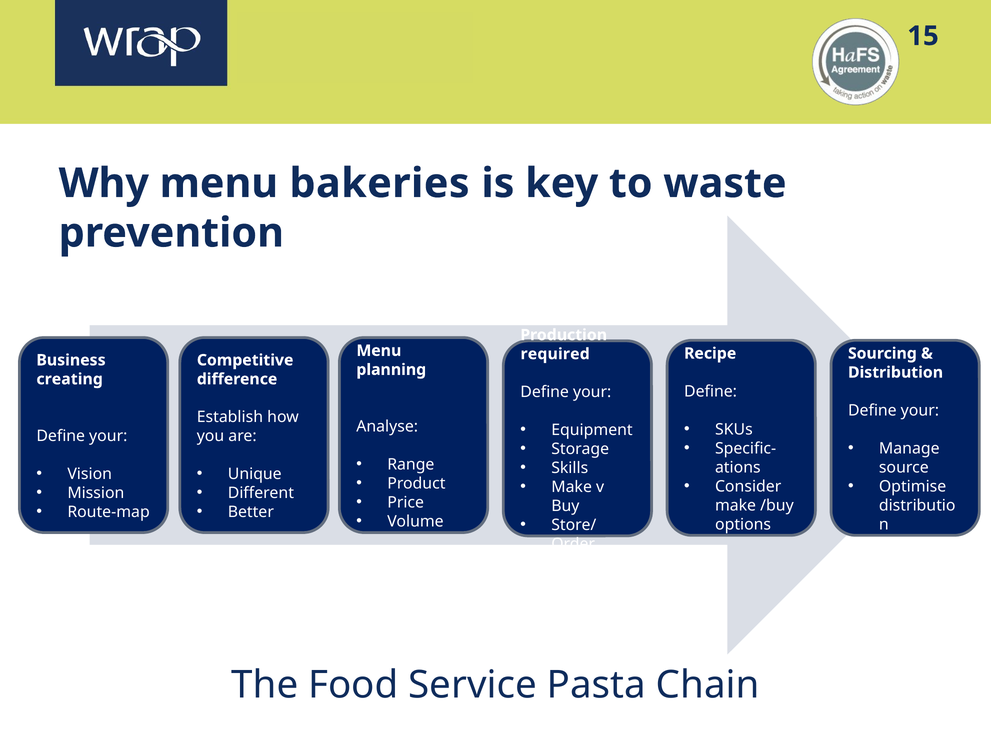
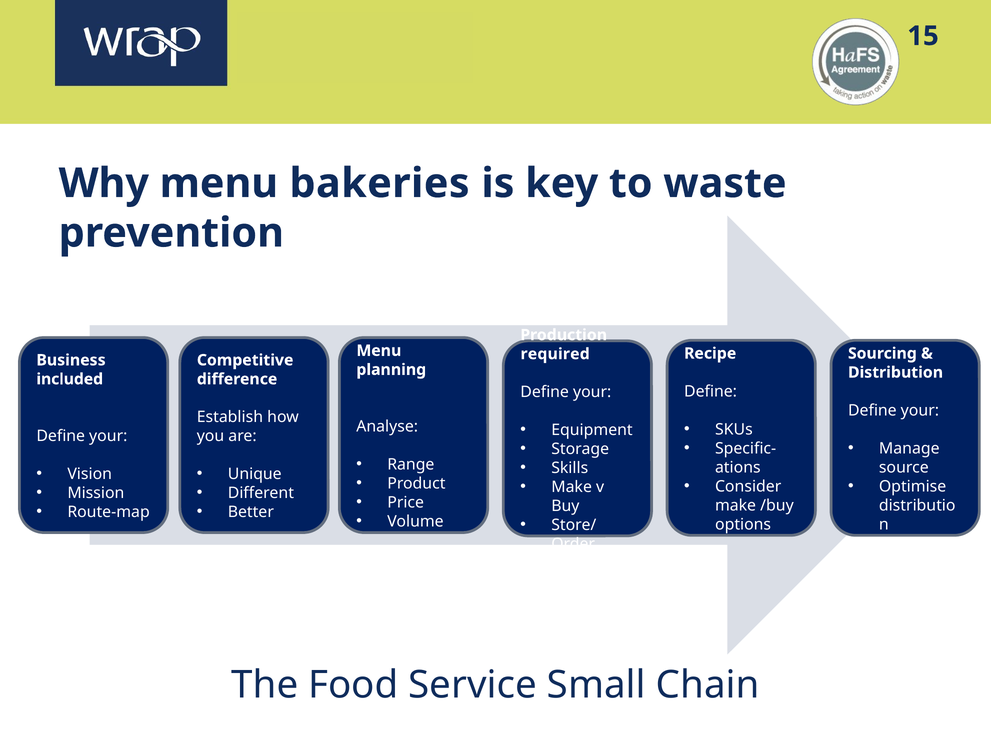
creating: creating -> included
Pasta: Pasta -> Small
